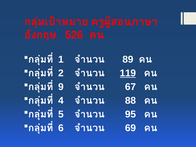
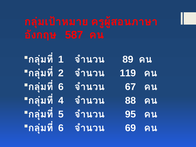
526: 526 -> 587
119 underline: present -> none
9 at (61, 87): 9 -> 6
